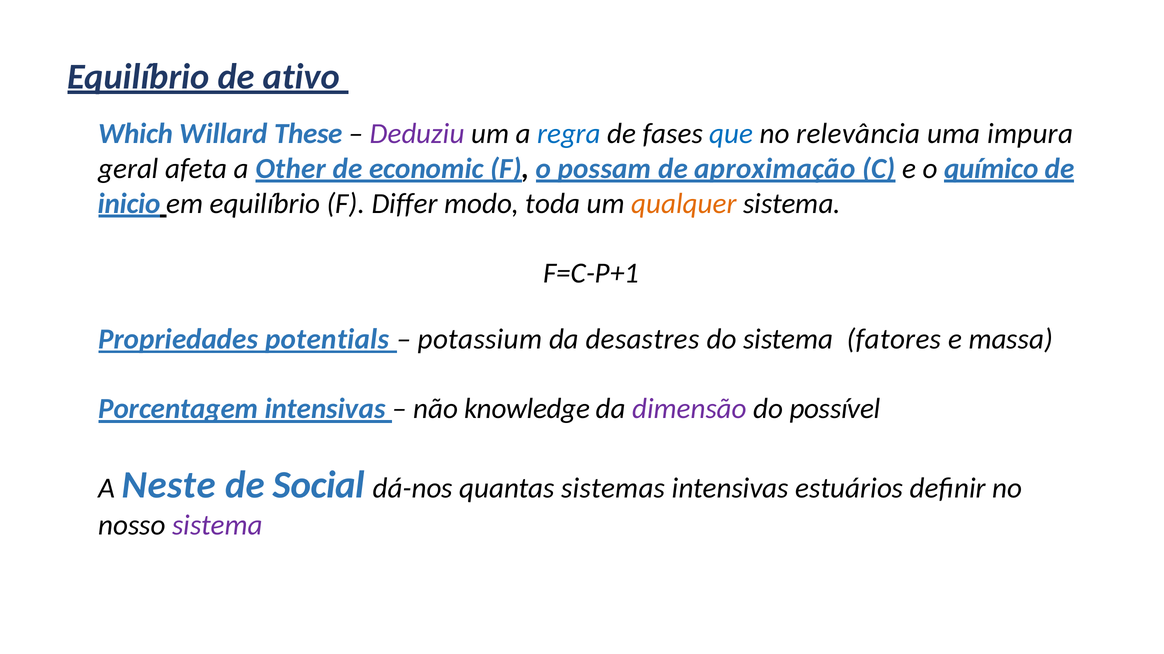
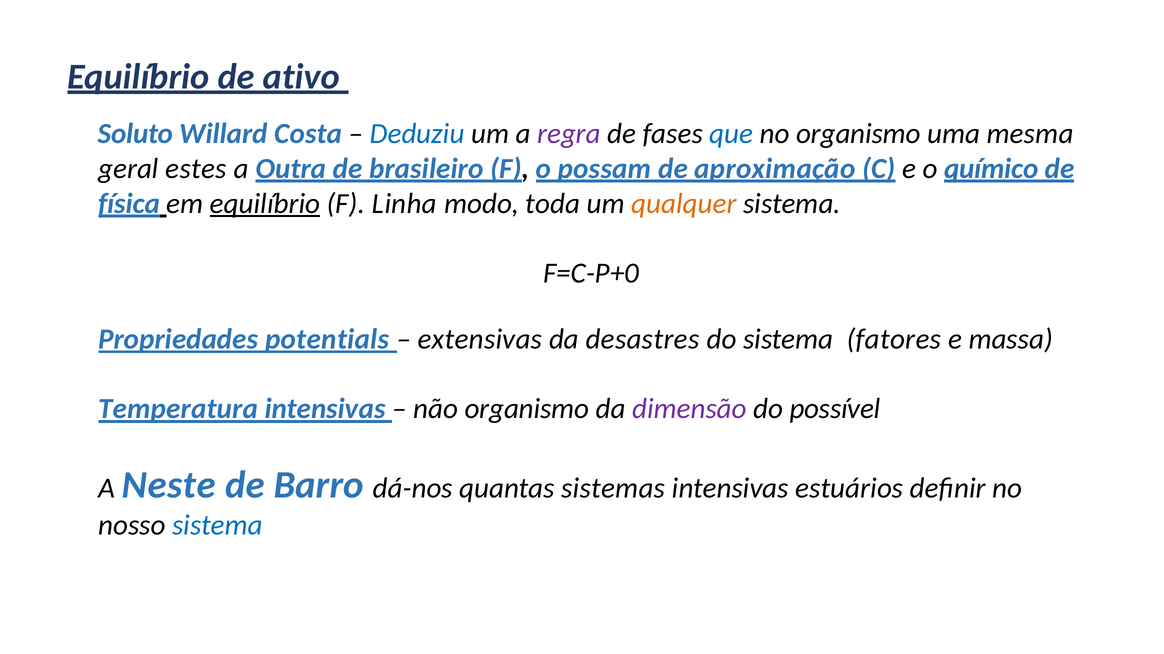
Which: Which -> Soluto
These: These -> Costa
Deduziu colour: purple -> blue
regra colour: blue -> purple
no relevância: relevância -> organismo
impura: impura -> mesma
afeta: afeta -> estes
Other: Other -> Outra
economic: economic -> brasileiro
inicio: inicio -> física
equilíbrio at (265, 204) underline: none -> present
Differ: Differ -> Linha
F=C-P+1: F=C-P+1 -> F=C-P+0
potassium: potassium -> extensivas
Porcentagem: Porcentagem -> Temperatura
não knowledge: knowledge -> organismo
Social: Social -> Barro
sistema at (217, 526) colour: purple -> blue
